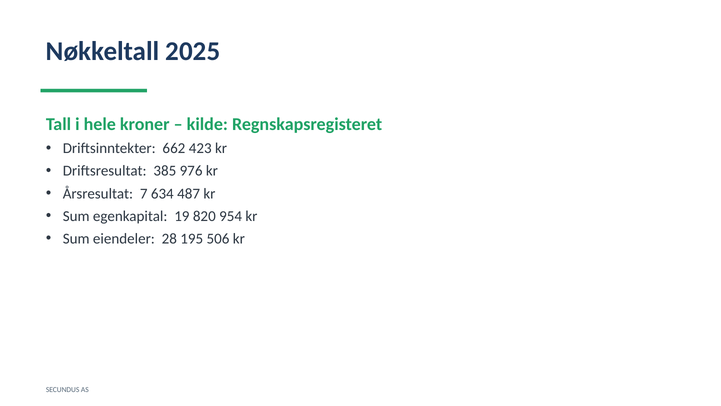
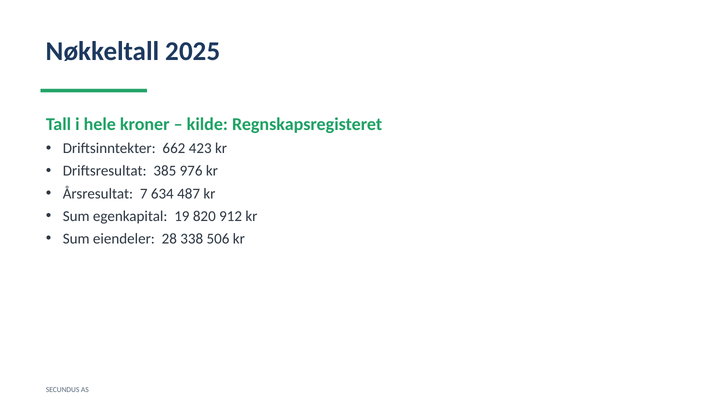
954: 954 -> 912
195: 195 -> 338
